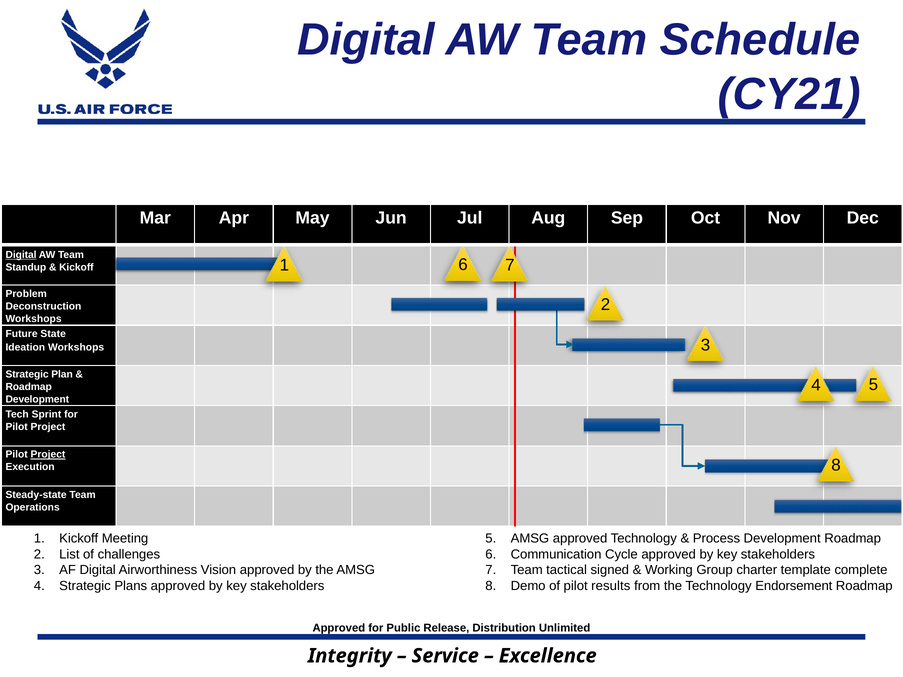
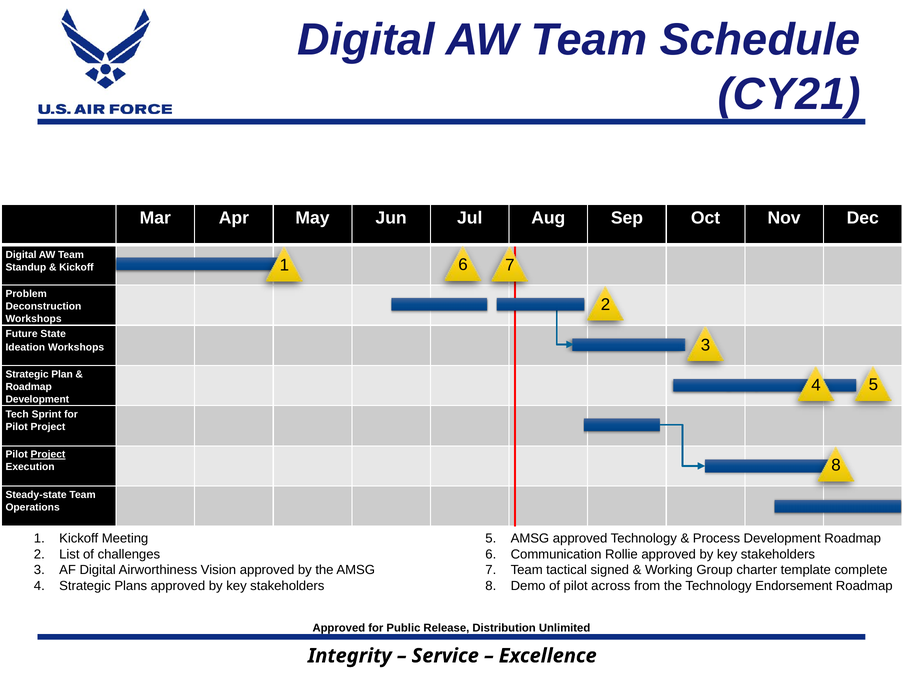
Digital at (21, 255) underline: present -> none
Cycle: Cycle -> Rollie
results: results -> across
